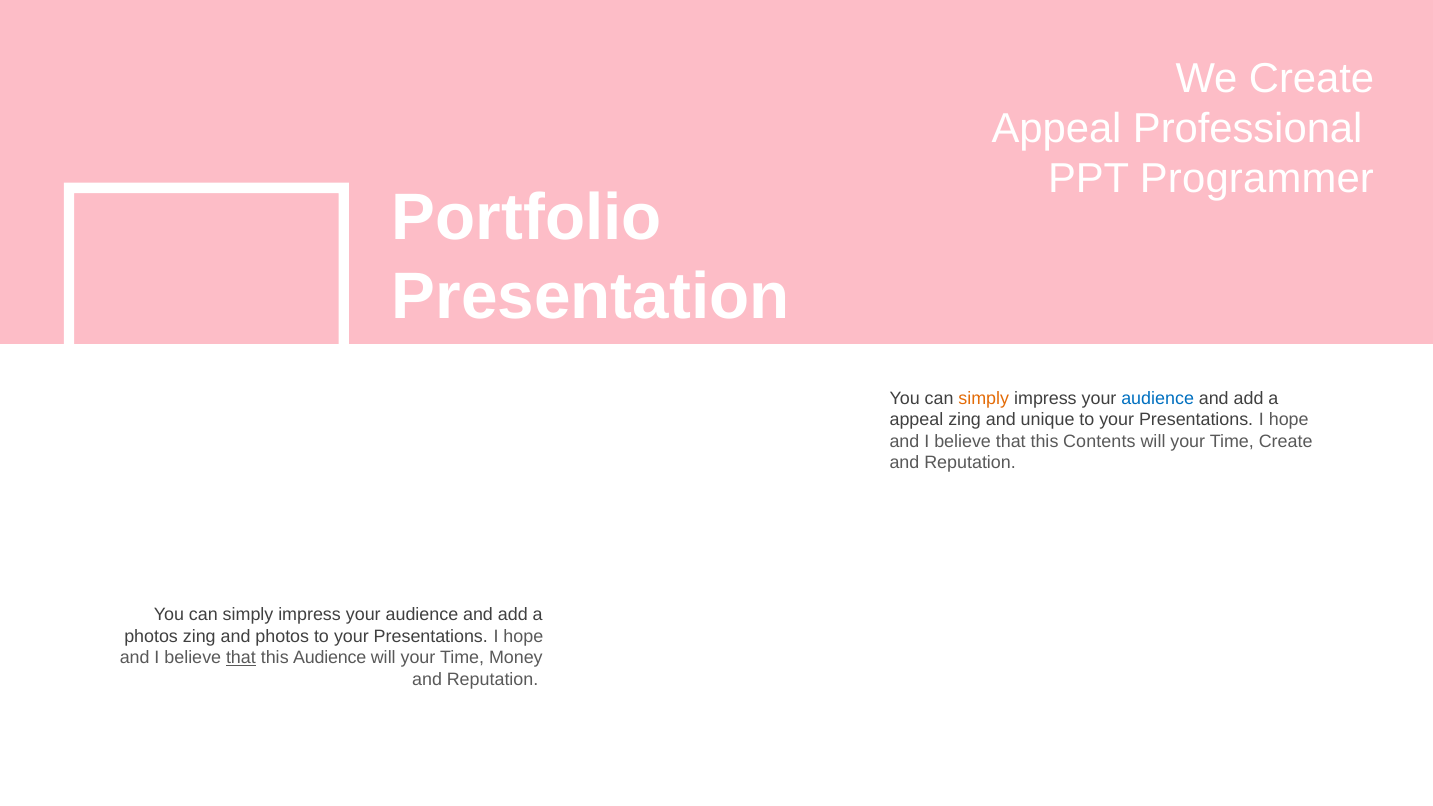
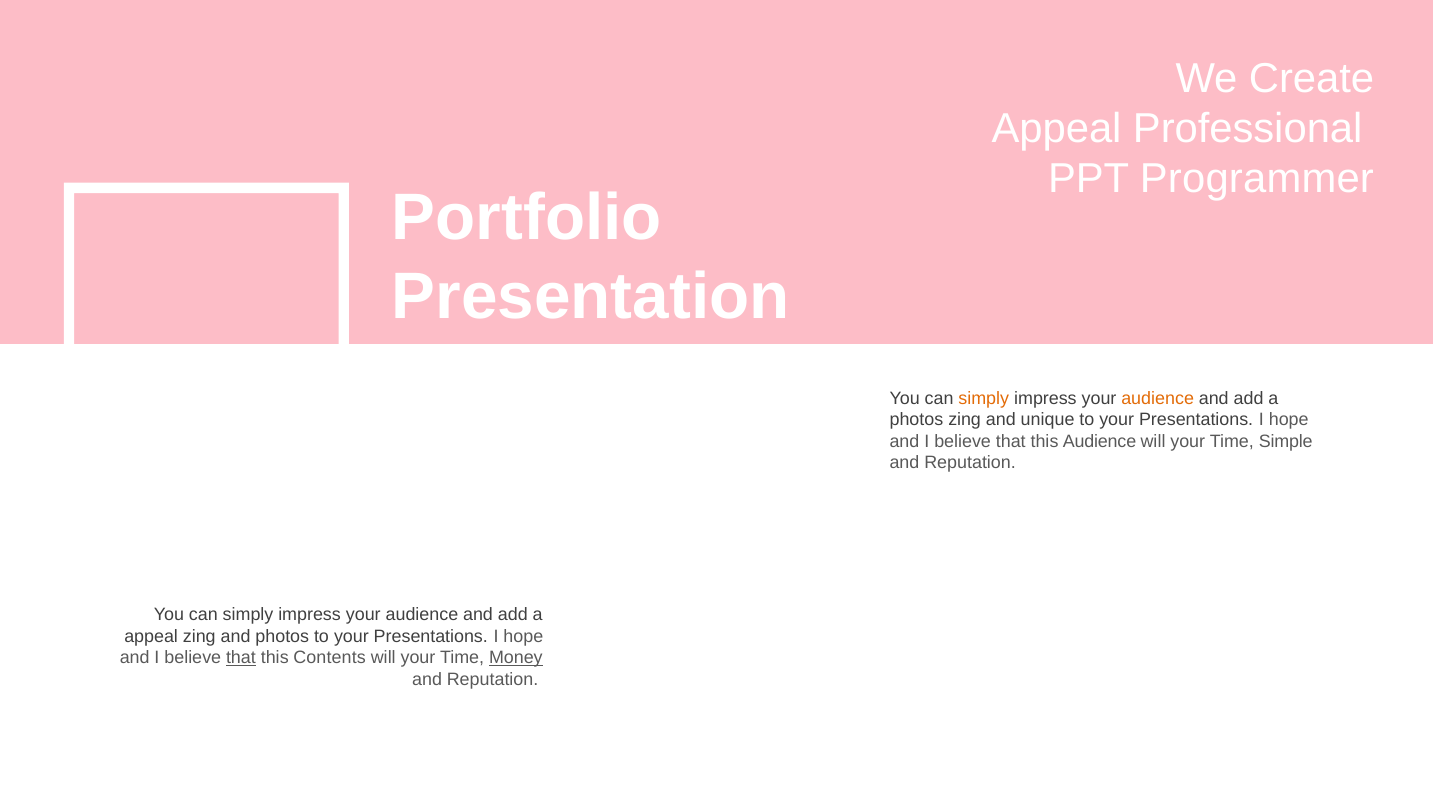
audience at (1158, 398) colour: blue -> orange
appeal at (916, 420): appeal -> photos
this Contents: Contents -> Audience
Time Create: Create -> Simple
photos at (151, 636): photos -> appeal
this Audience: Audience -> Contents
Money underline: none -> present
